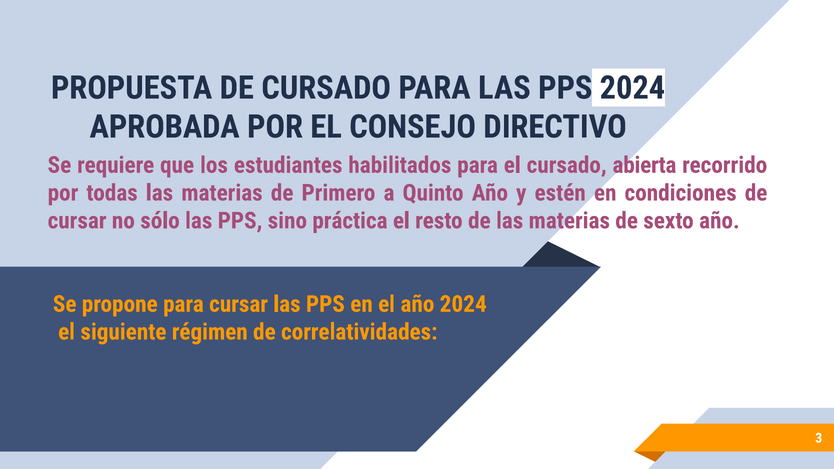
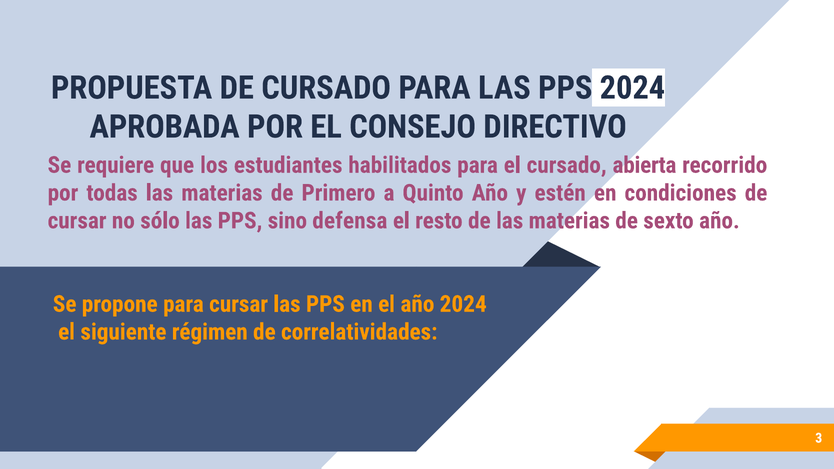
práctica: práctica -> defensa
